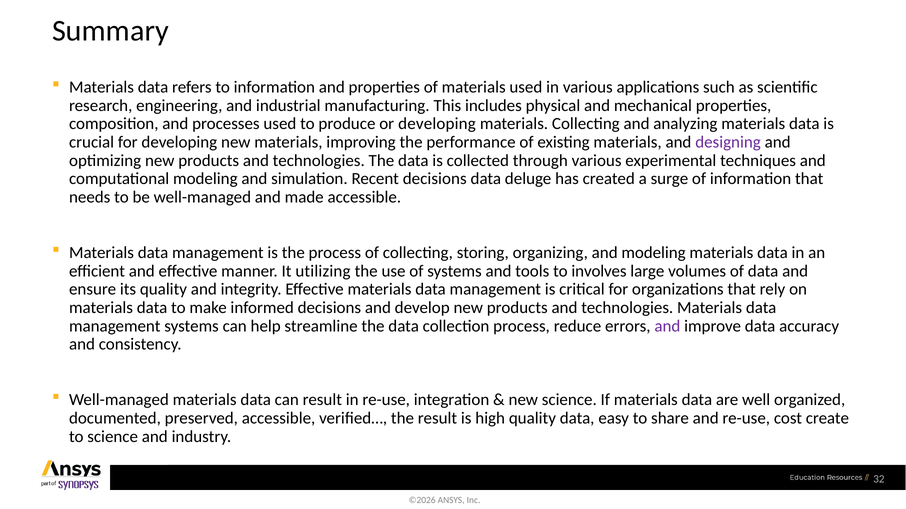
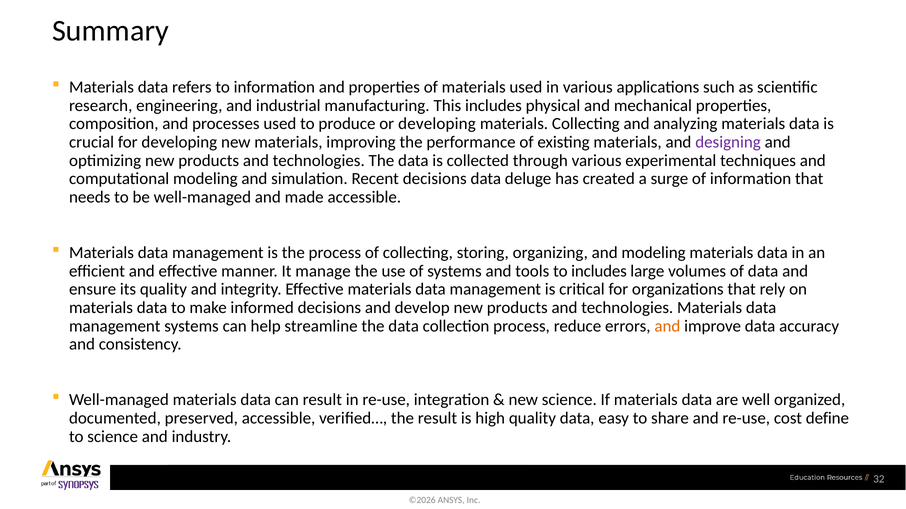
utilizing: utilizing -> manage
to involves: involves -> includes
and at (667, 326) colour: purple -> orange
create: create -> define
